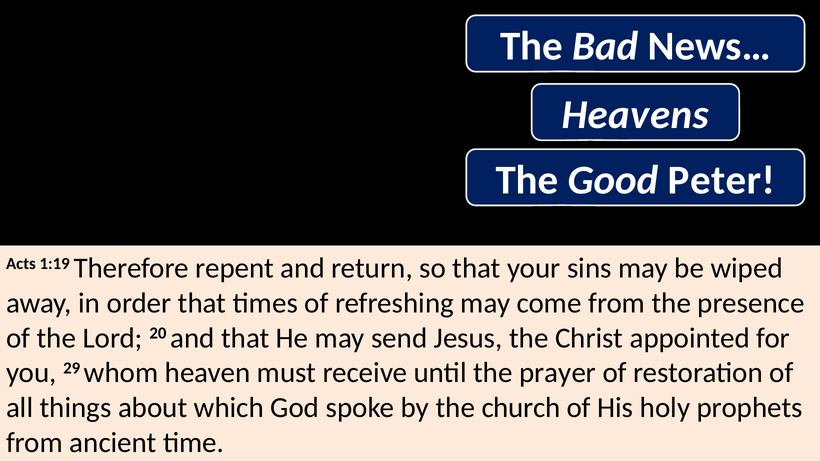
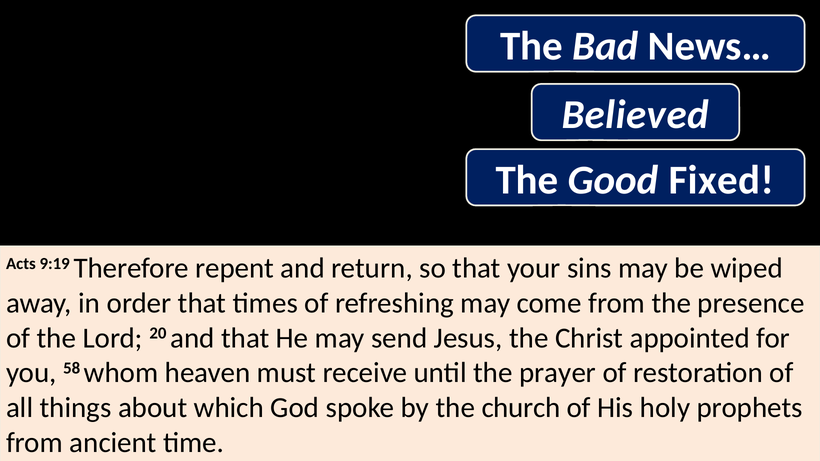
Heavens: Heavens -> Believed
Peter: Peter -> Fixed
1:19: 1:19 -> 9:19
29: 29 -> 58
